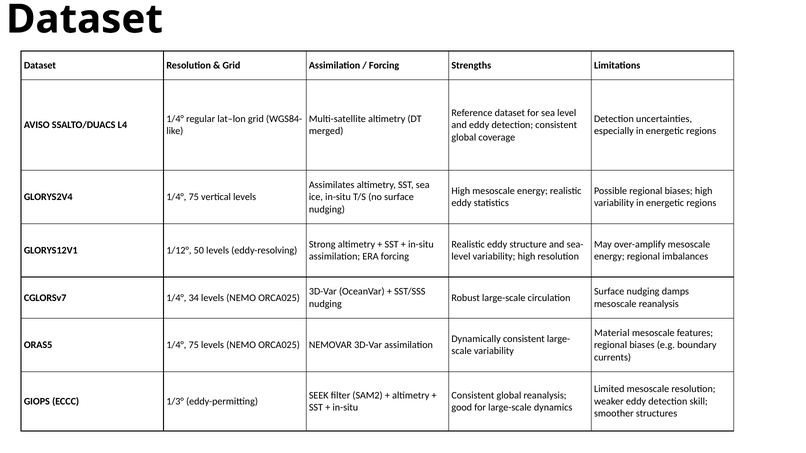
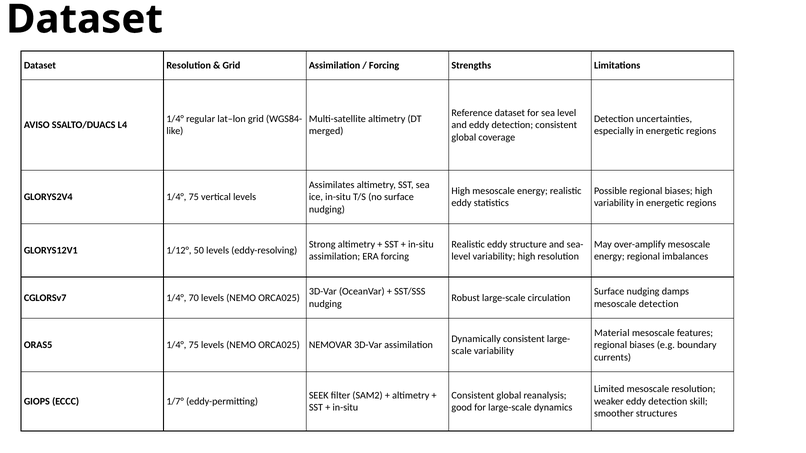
34: 34 -> 70
mesoscale reanalysis: reanalysis -> detection
1/3°: 1/3° -> 1/7°
